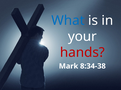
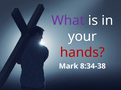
What colour: blue -> purple
